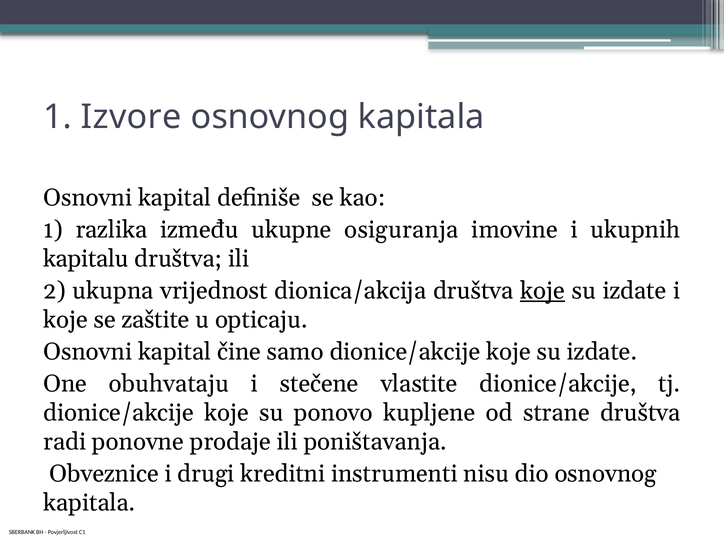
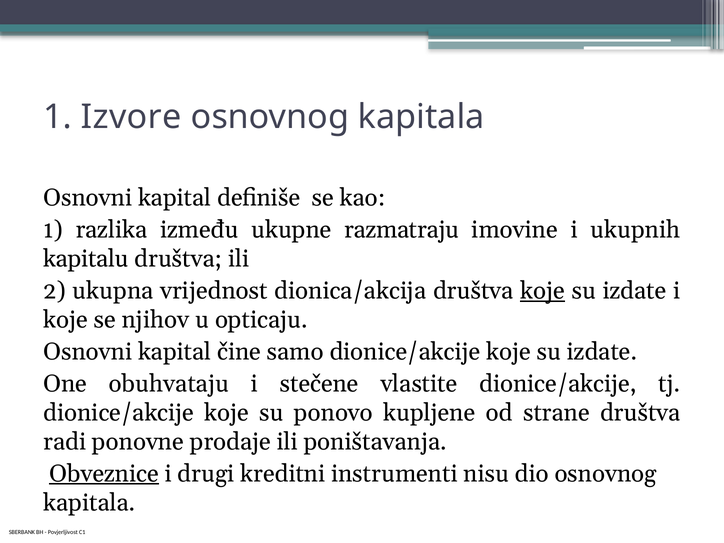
osiguranja: osiguranja -> razmatraju
zaštite: zaštite -> njihov
Obveznice underline: none -> present
